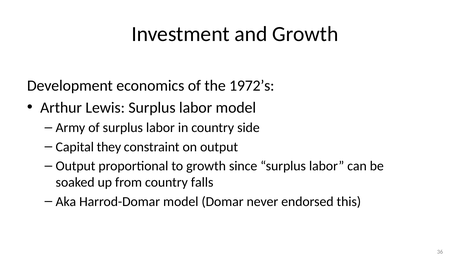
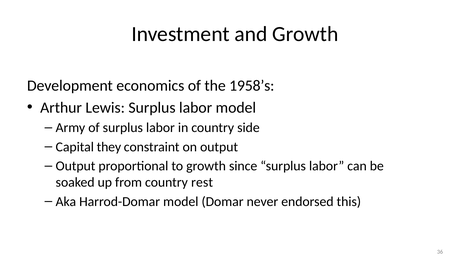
1972’s: 1972’s -> 1958’s
falls: falls -> rest
